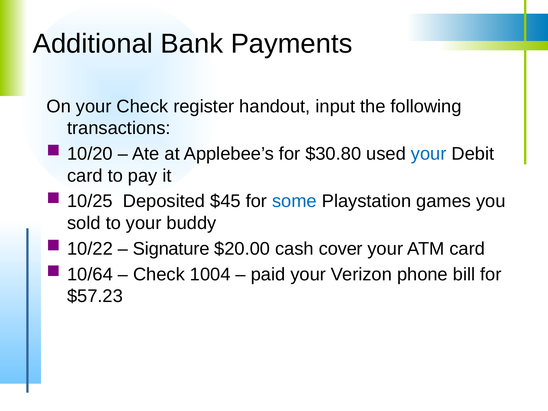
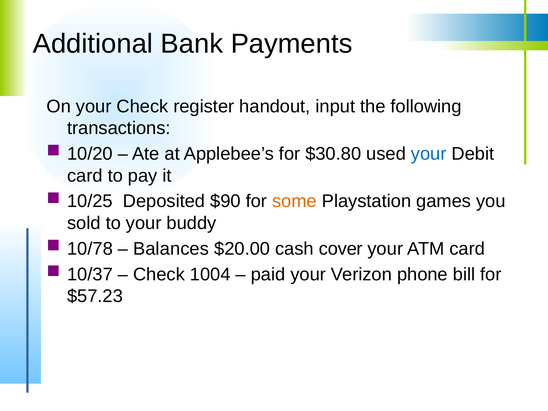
$45: $45 -> $90
some colour: blue -> orange
10/22: 10/22 -> 10/78
Signature: Signature -> Balances
10/64: 10/64 -> 10/37
